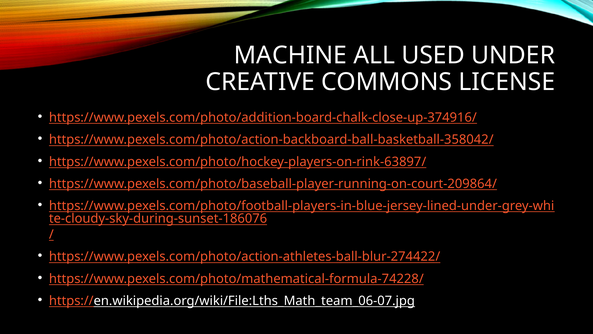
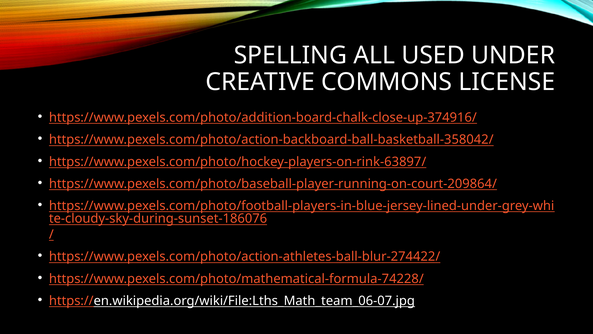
MACHINE: MACHINE -> SPELLING
